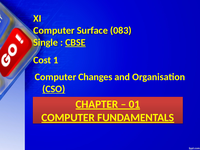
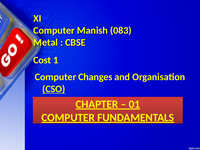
Surface: Surface -> Manish
Single: Single -> Metal
CBSE underline: present -> none
